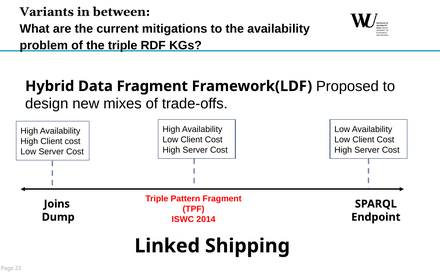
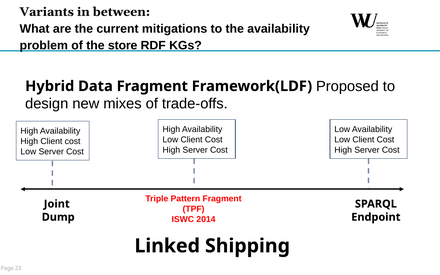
the triple: triple -> store
Joins: Joins -> Joint
